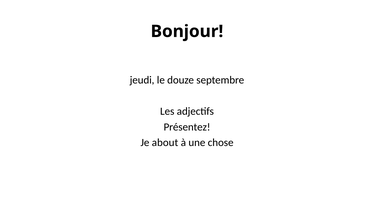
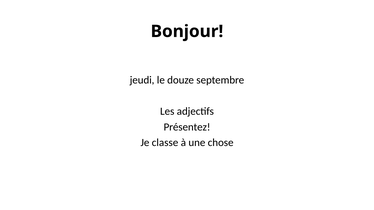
about: about -> classe
